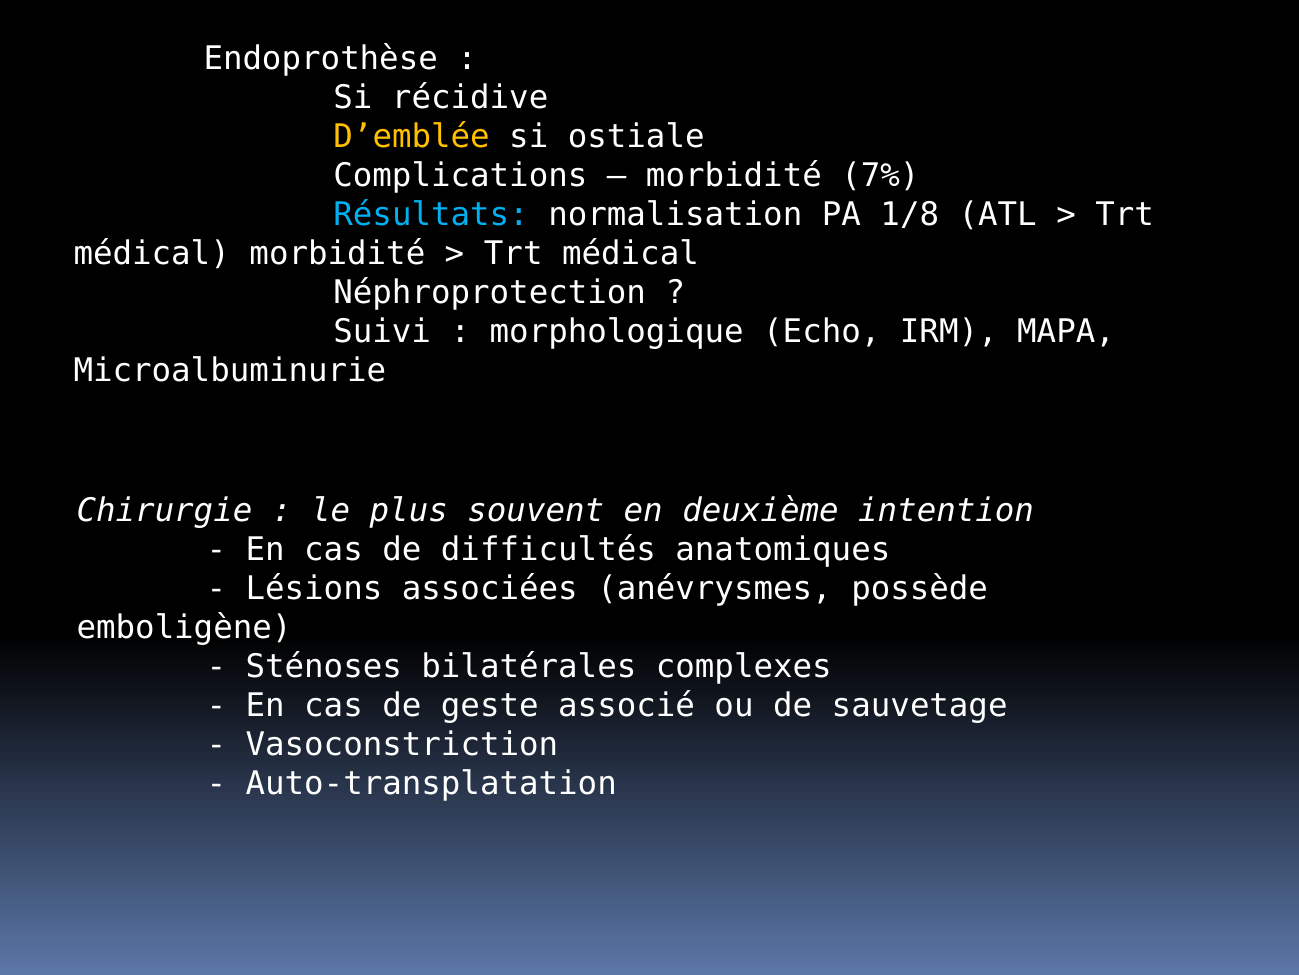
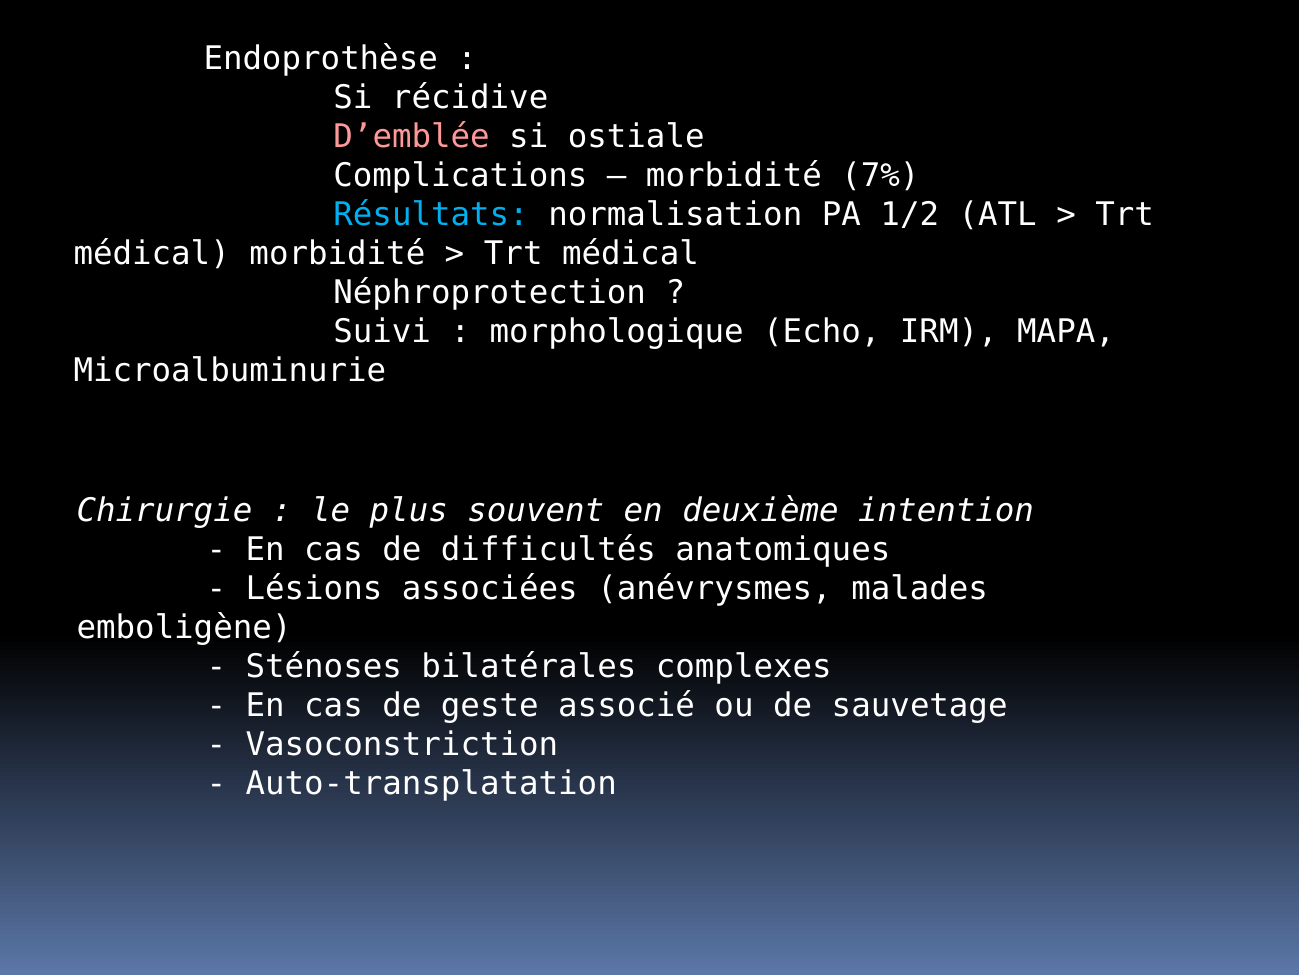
D’emblée colour: yellow -> pink
1/8: 1/8 -> 1/2
possède: possède -> malades
